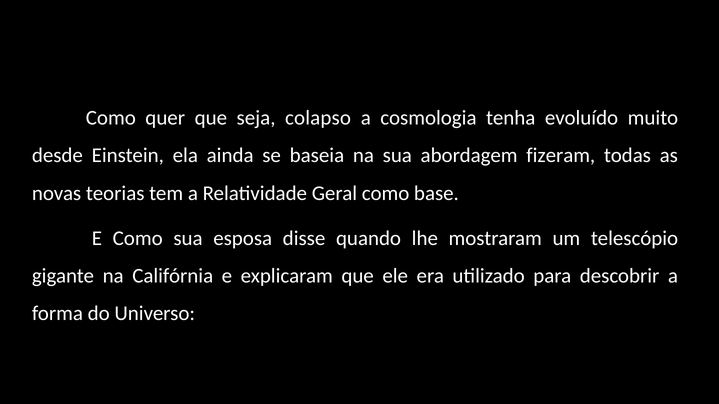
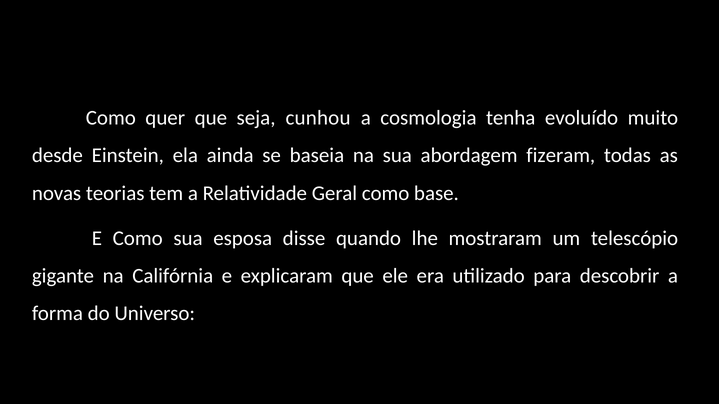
colapso: colapso -> cunhou
